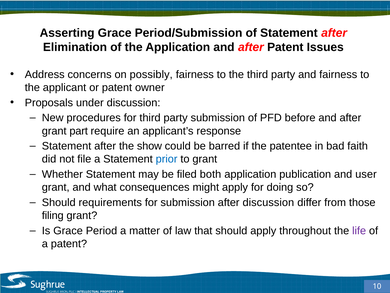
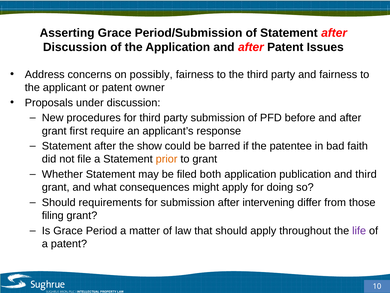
Elimination at (75, 47): Elimination -> Discussion
part: part -> first
prior colour: blue -> orange
and user: user -> third
after discussion: discussion -> intervening
